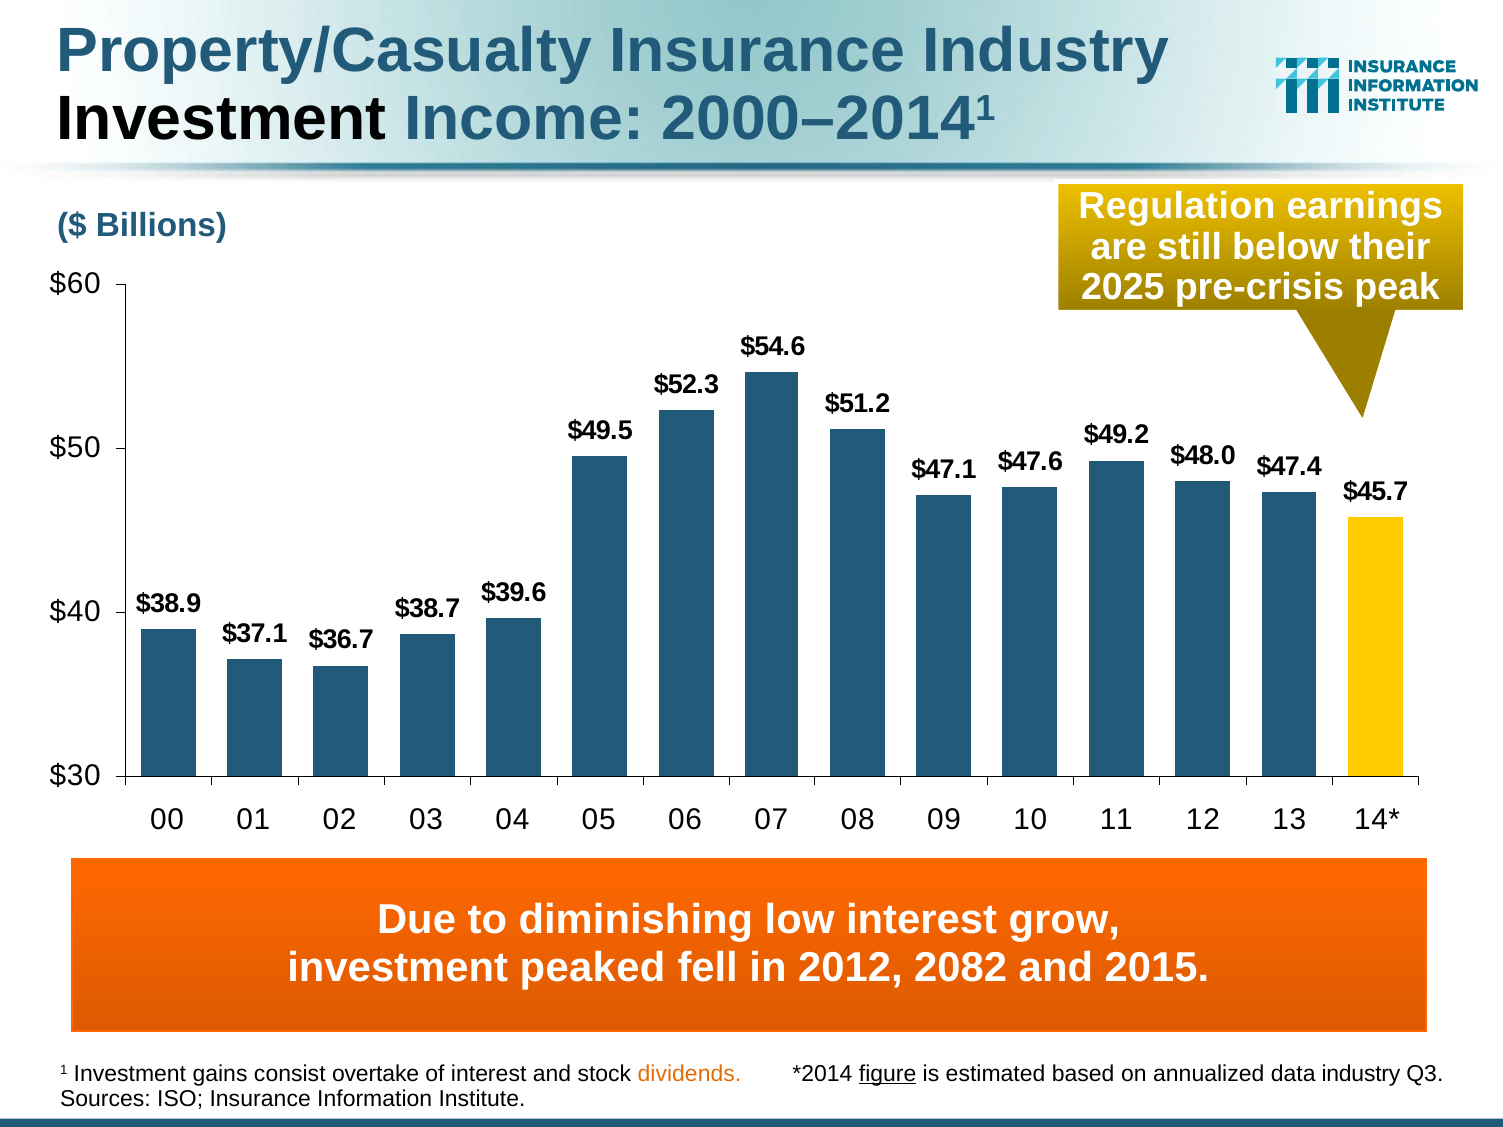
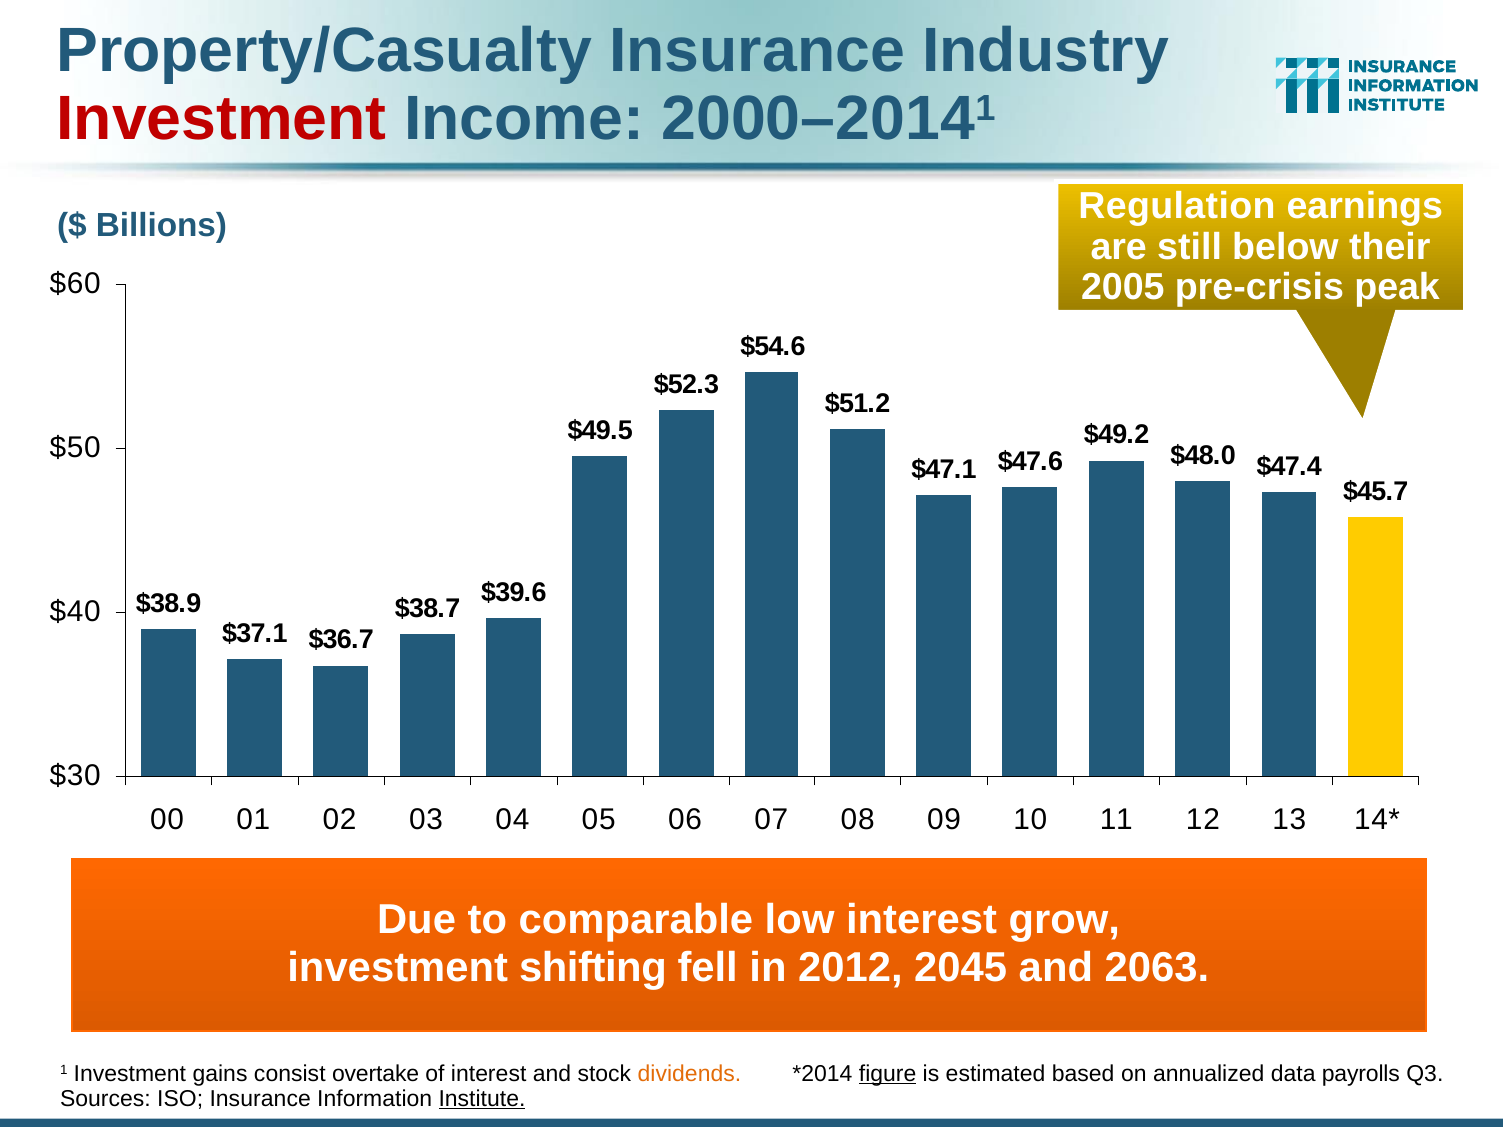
Investment at (222, 119) colour: black -> red
2025: 2025 -> 2005
diminishing: diminishing -> comparable
peaked: peaked -> shifting
2082: 2082 -> 2045
2015: 2015 -> 2063
data industry: industry -> payrolls
Institute underline: none -> present
